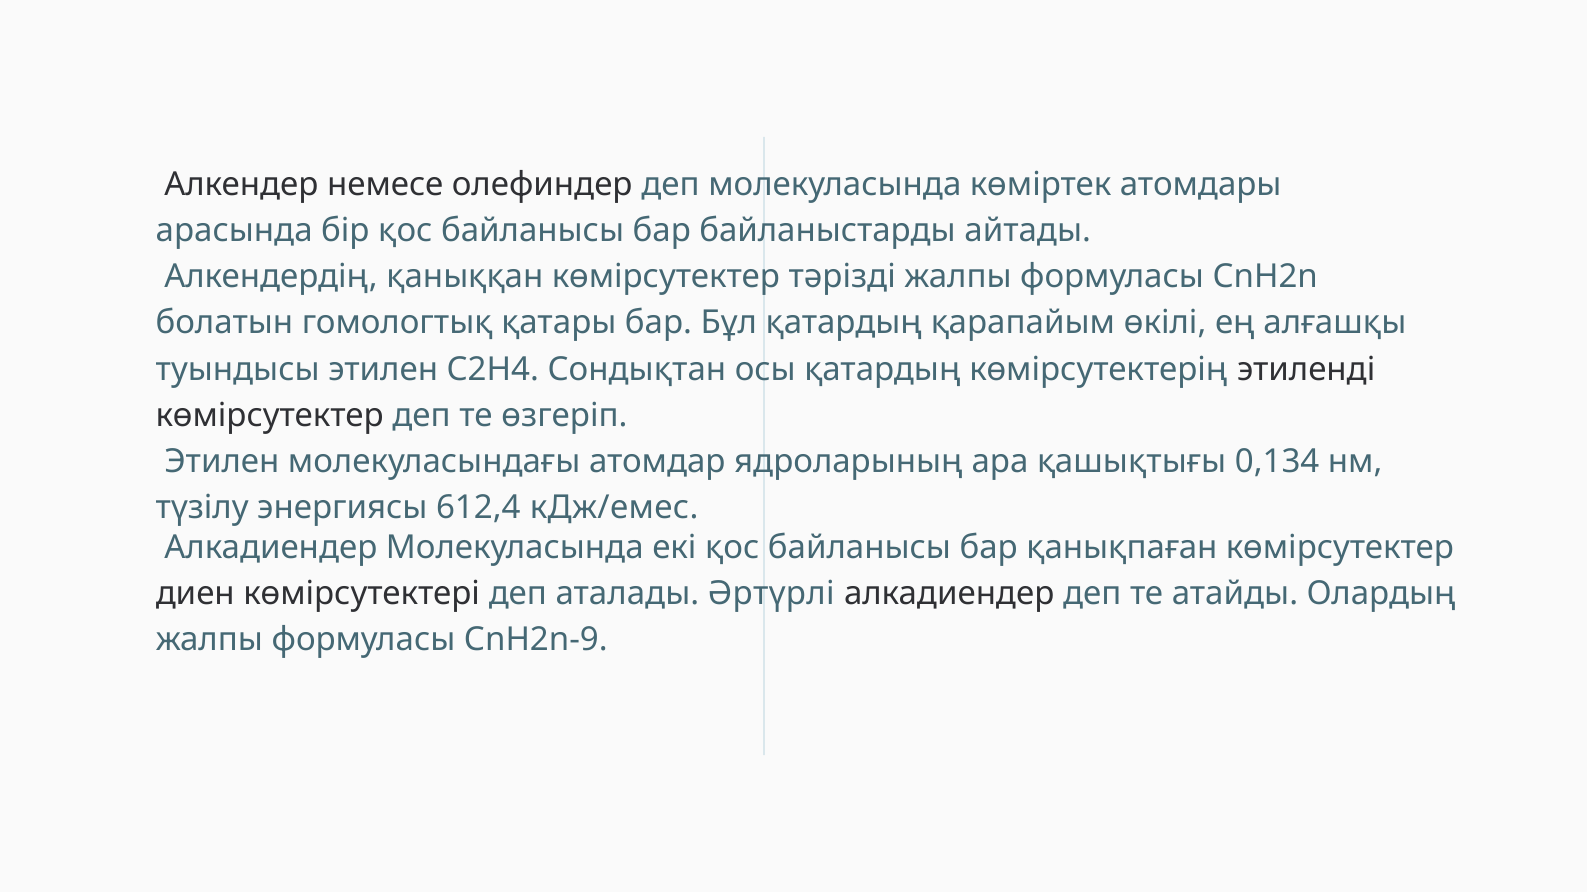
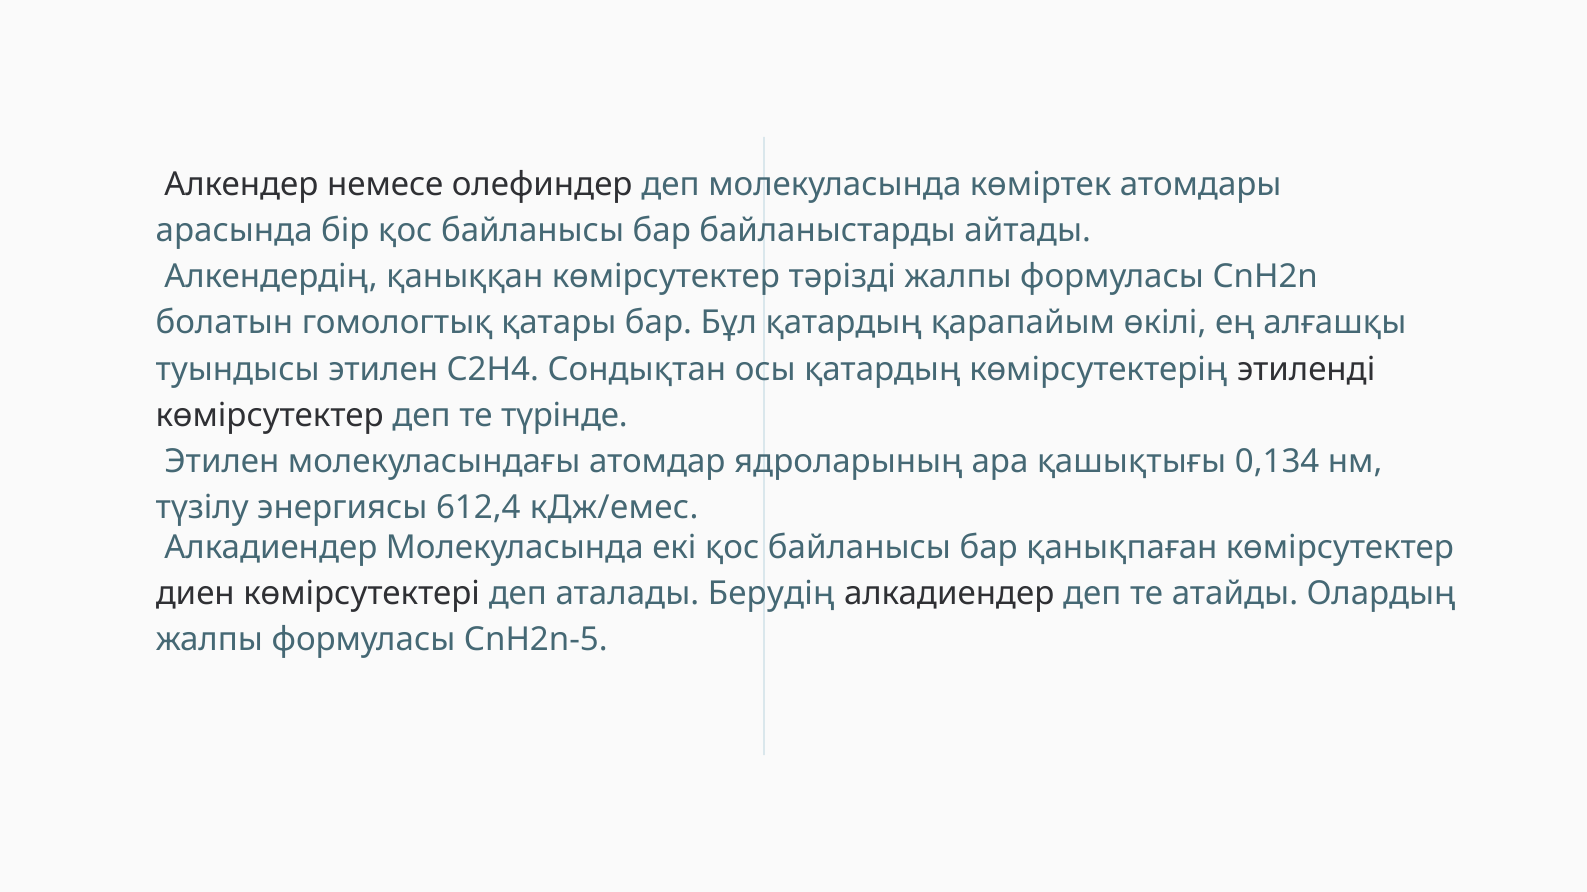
өзгеріп: өзгеріп -> түрінде
Әртүрлі: Әртүрлі -> Берудің
СnH2n-9: СnH2n-9 -> СnH2n-5
